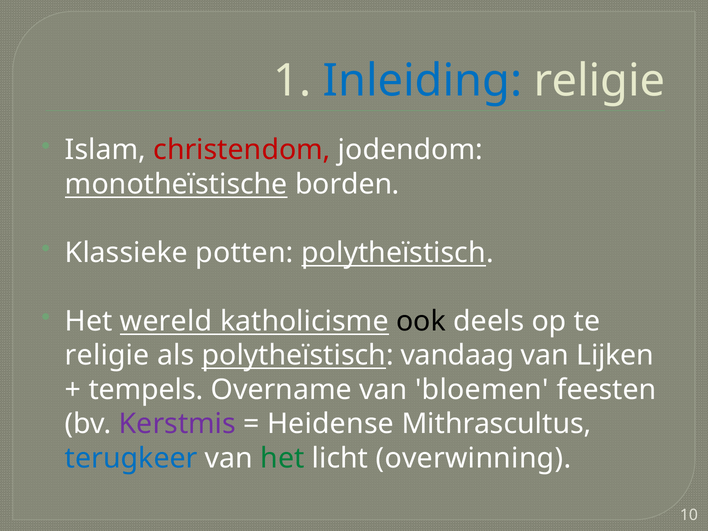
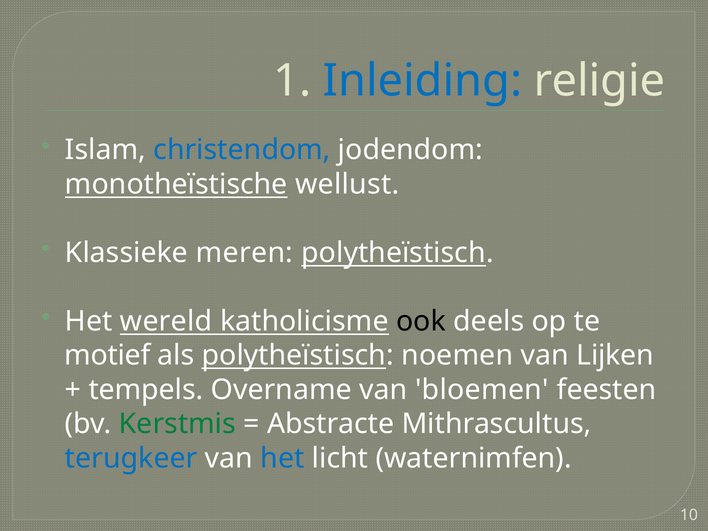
christendom colour: red -> blue
borden: borden -> wellust
potten: potten -> meren
religie at (107, 355): religie -> motief
vandaag: vandaag -> noemen
Kerstmis colour: purple -> green
Heidense: Heidense -> Abstracte
het at (282, 458) colour: green -> blue
overwinning: overwinning -> waternimfen
